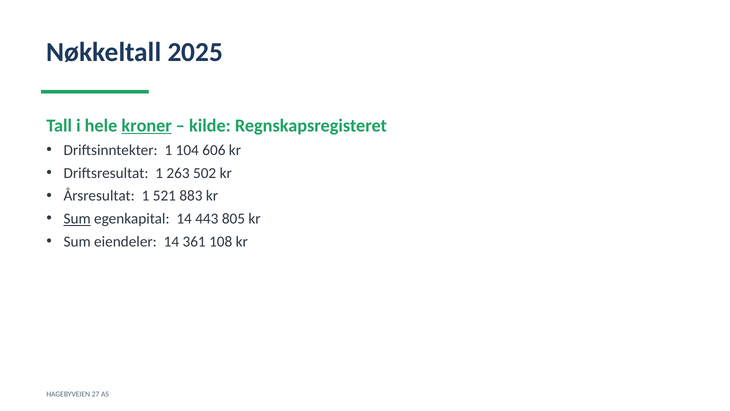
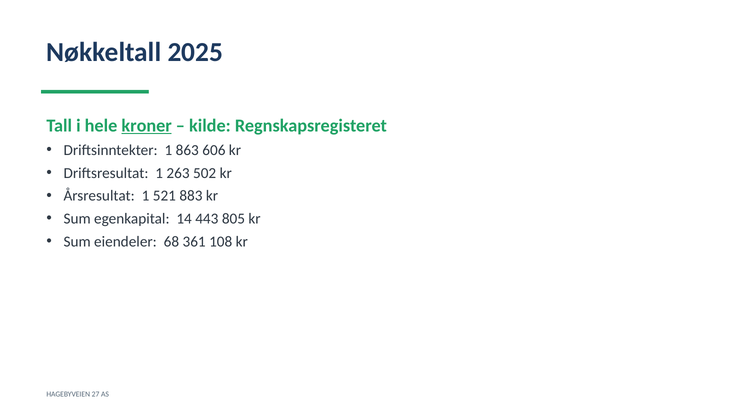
104: 104 -> 863
Sum at (77, 219) underline: present -> none
eiendeler 14: 14 -> 68
